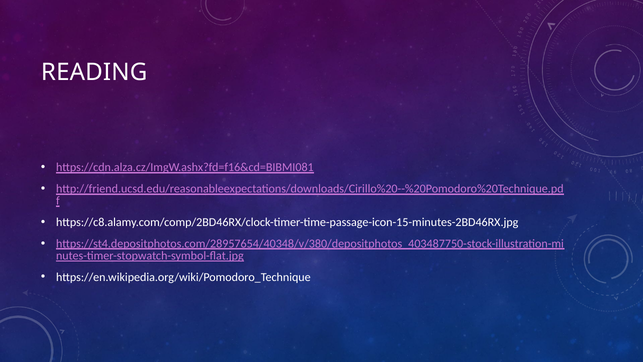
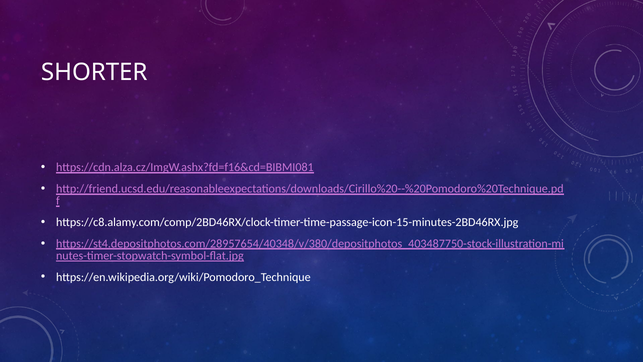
READING: READING -> SHORTER
